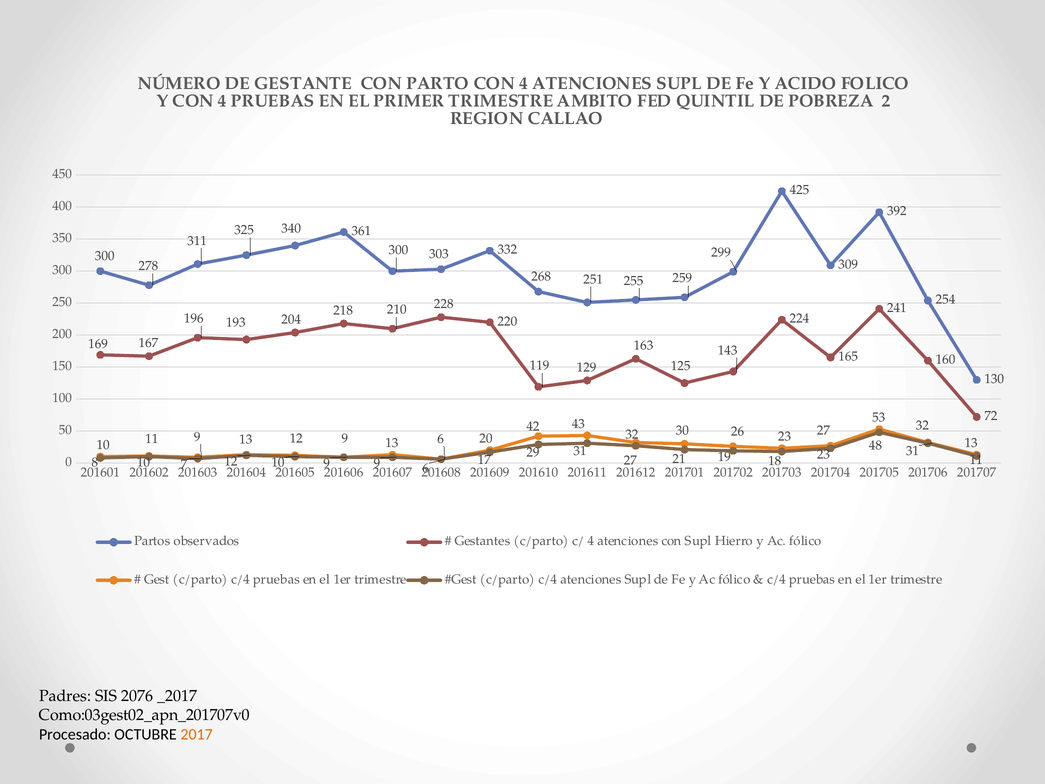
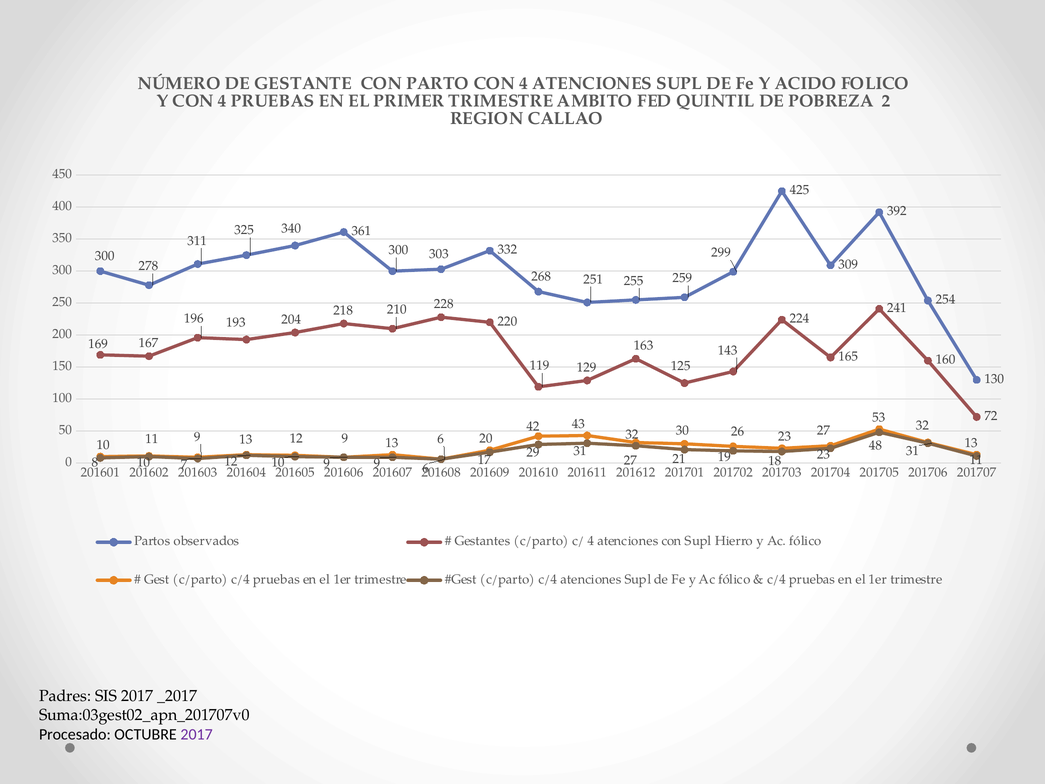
SIS 2076: 2076 -> 2017
Como:03gest02_apn_201707v0: Como:03gest02_apn_201707v0 -> Suma:03gest02_apn_201707v0
2017 at (197, 734) colour: orange -> purple
